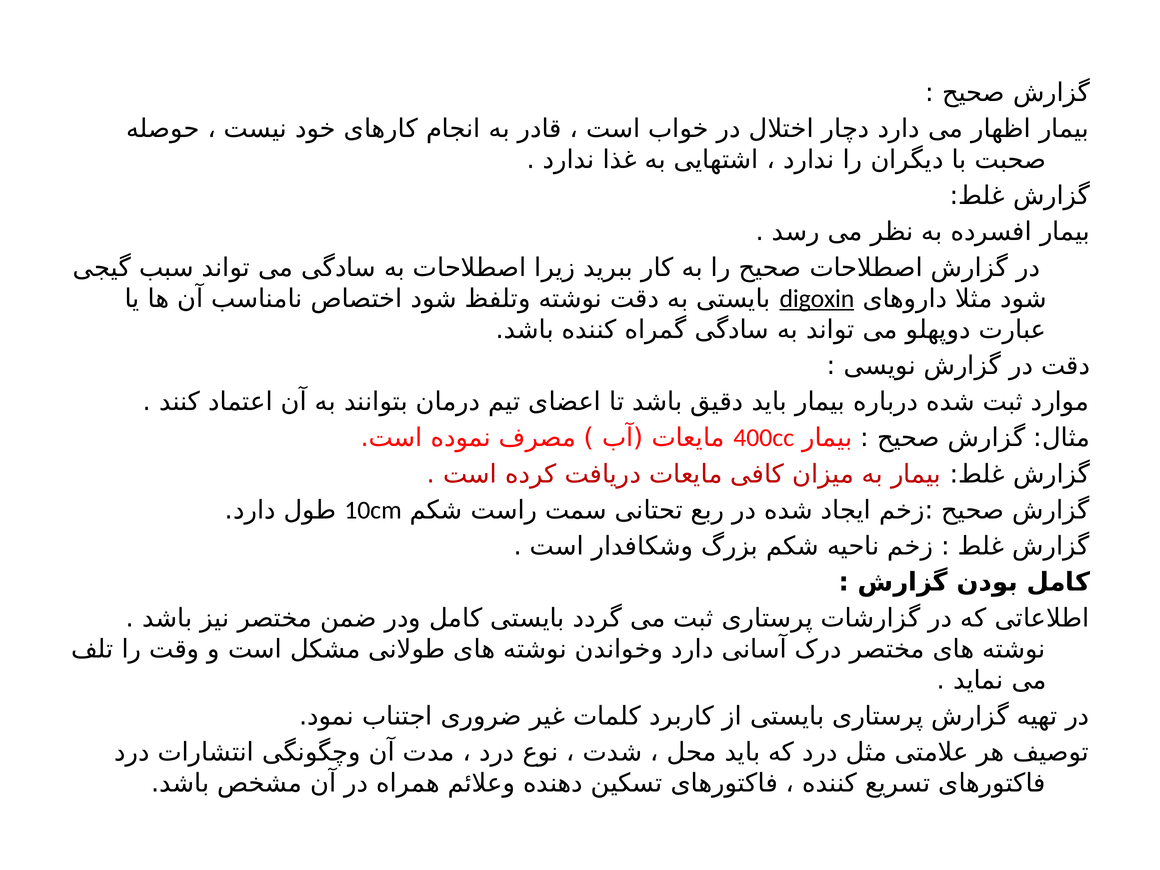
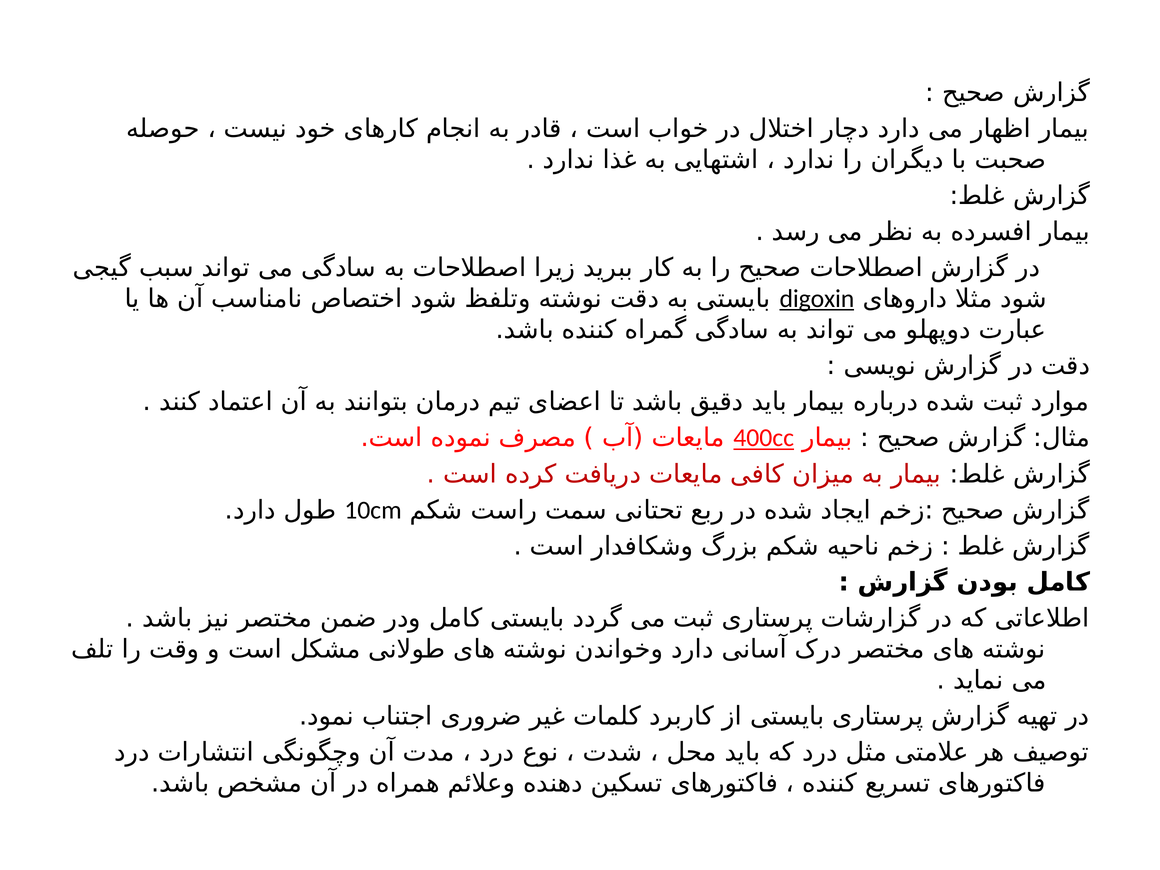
400cc underline: none -> present
